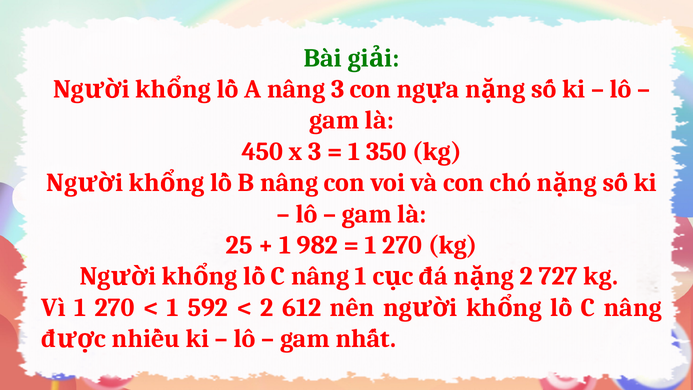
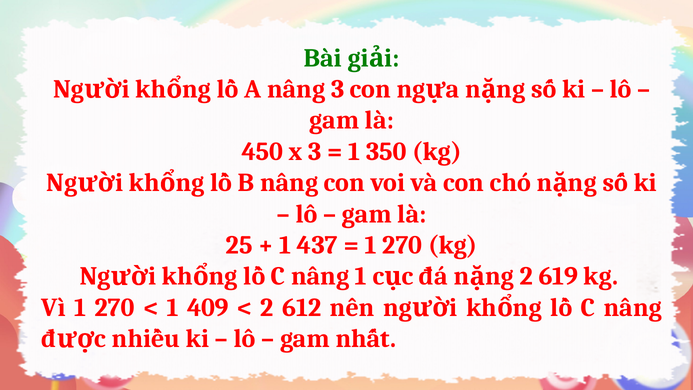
982: 982 -> 437
727: 727 -> 619
592: 592 -> 409
